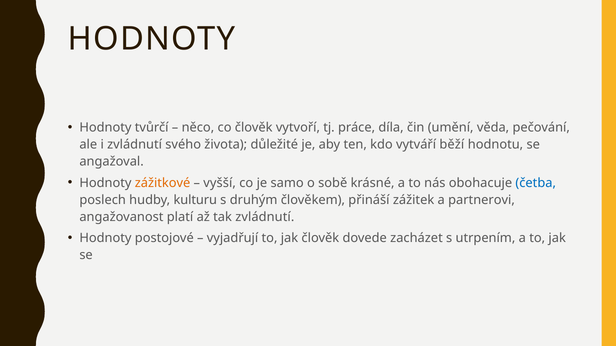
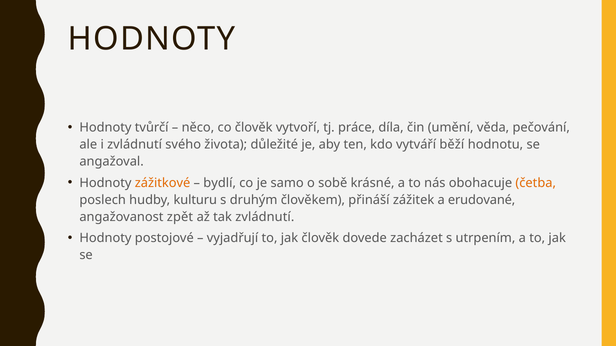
vyšší: vyšší -> bydlí
četba colour: blue -> orange
partnerovi: partnerovi -> erudované
platí: platí -> zpět
